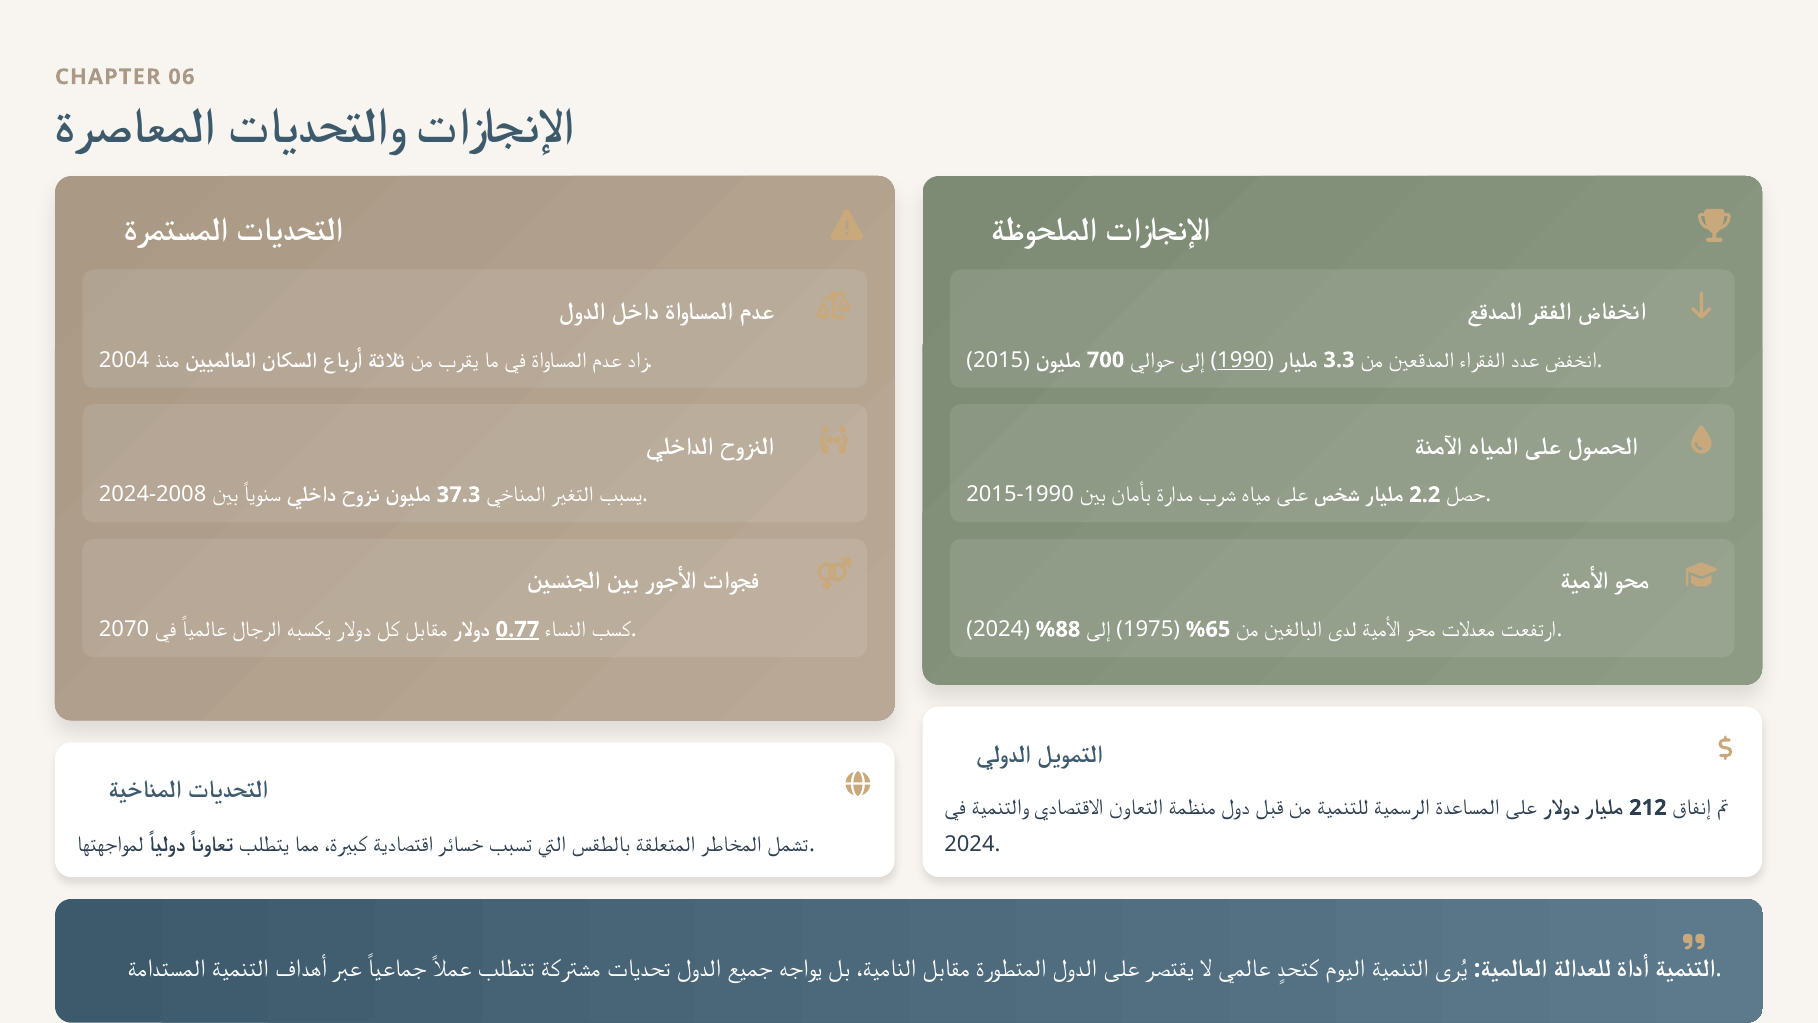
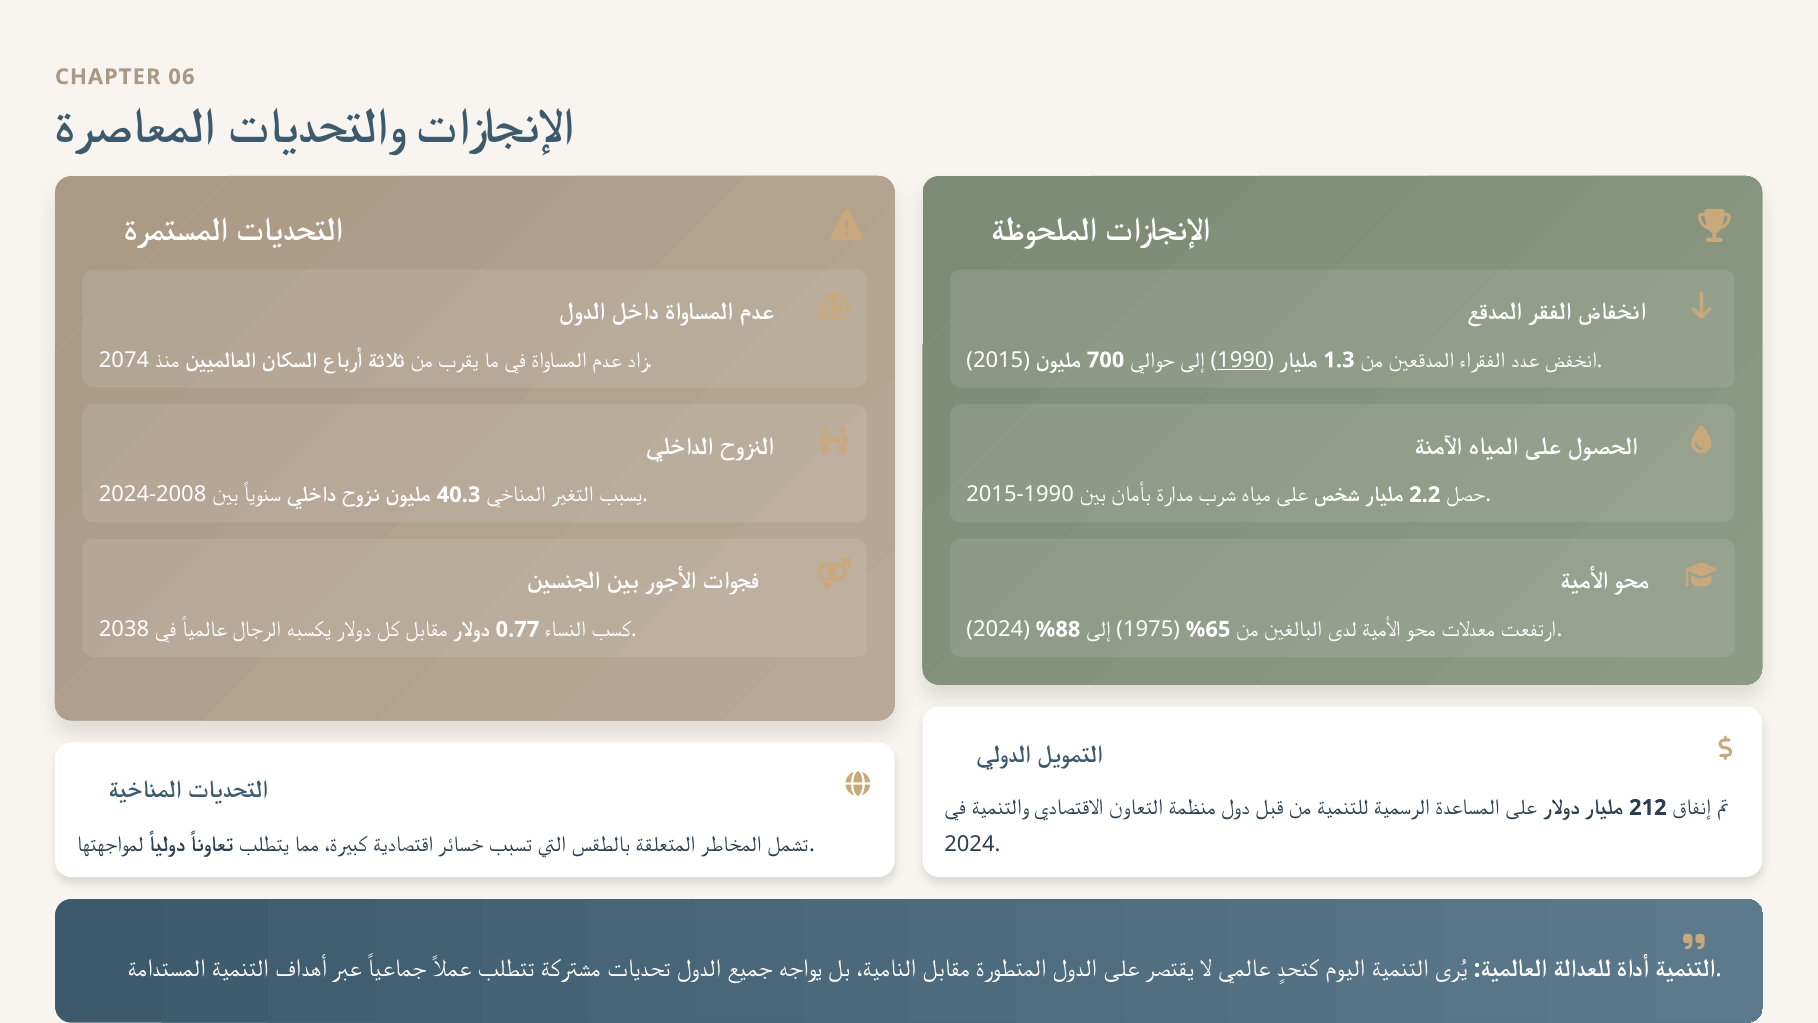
2004: 2004 -> 2074
3.3: 3.3 -> 1.3
37.3: 37.3 -> 40.3
2070: 2070 -> 2038
0.77 underline: present -> none
